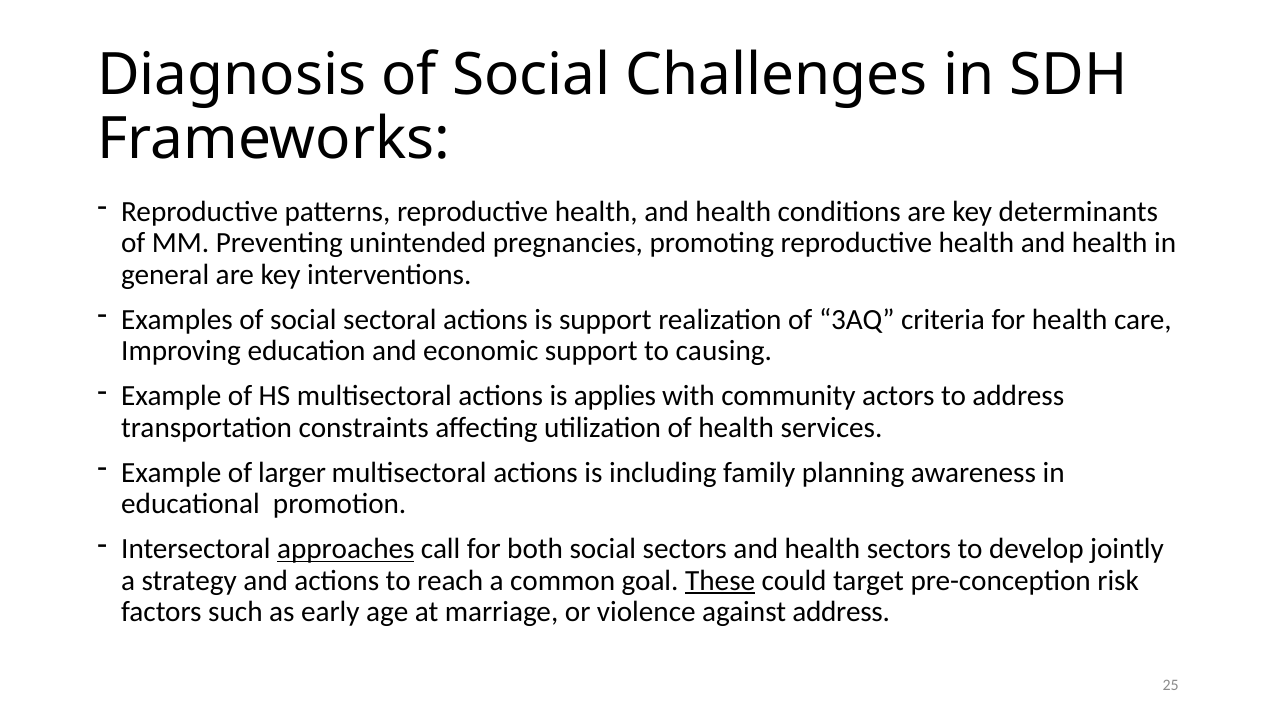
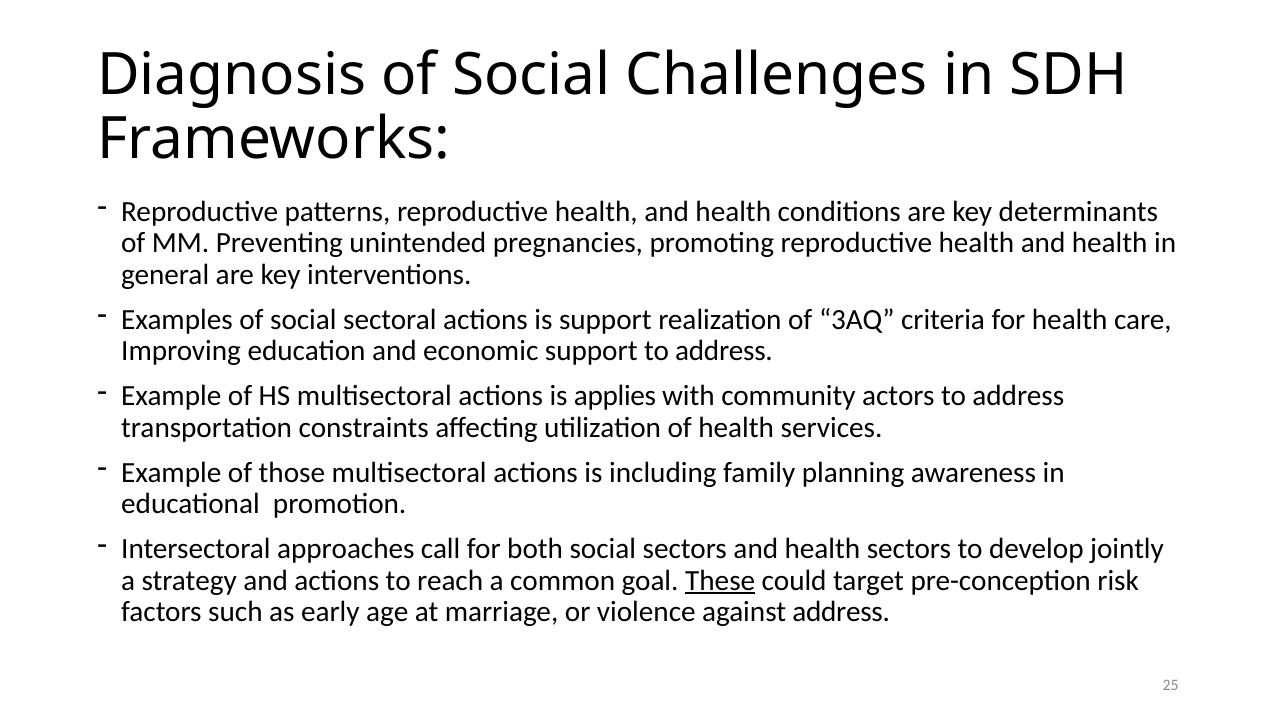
support to causing: causing -> address
larger: larger -> those
approaches underline: present -> none
